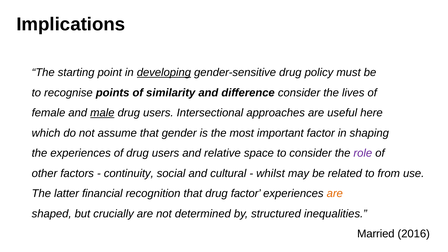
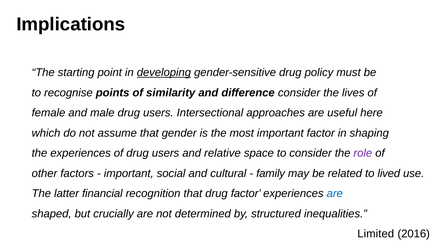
male underline: present -> none
continuity at (129, 173): continuity -> important
whilst: whilst -> family
from: from -> lived
are at (335, 194) colour: orange -> blue
Married: Married -> Limited
